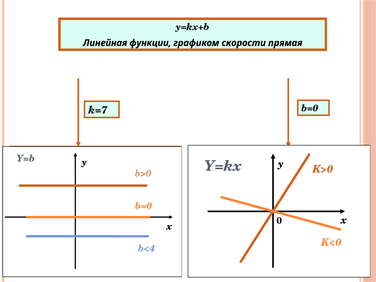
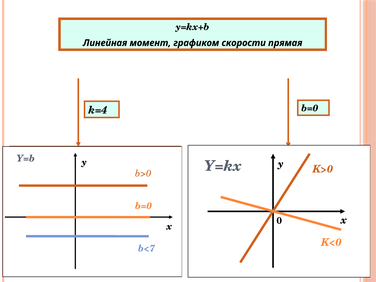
Линейная функции: функции -> момент
k=7: k=7 -> k=4
b<4: b<4 -> b<7
